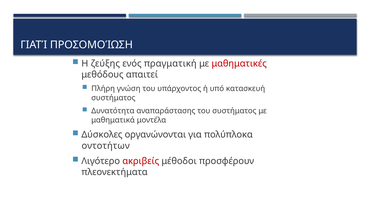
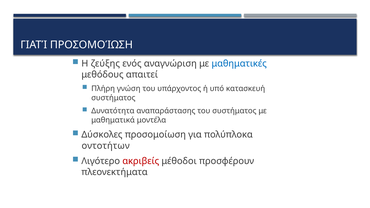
πραγματική: πραγματική -> αναγνώριση
μαθηματικές colour: red -> blue
Δύσκολες οργανώνονται: οργανώνονται -> προσομοίωση
